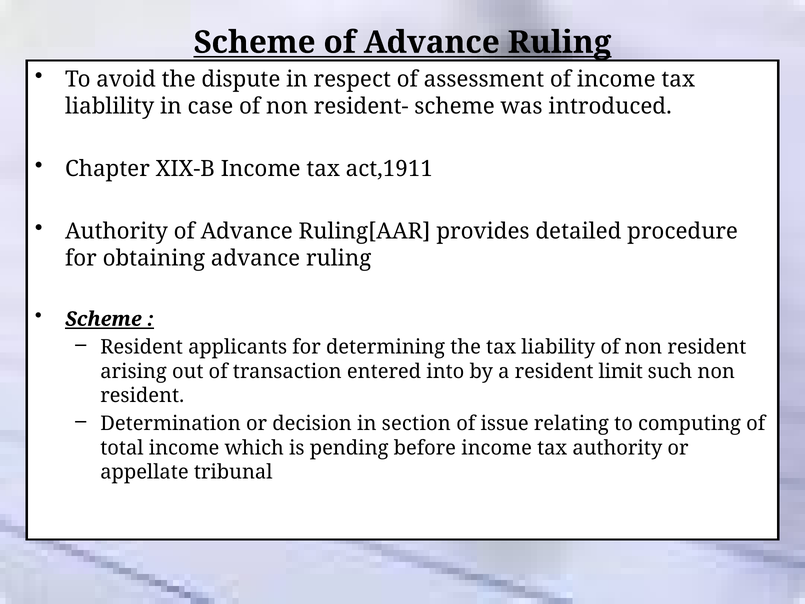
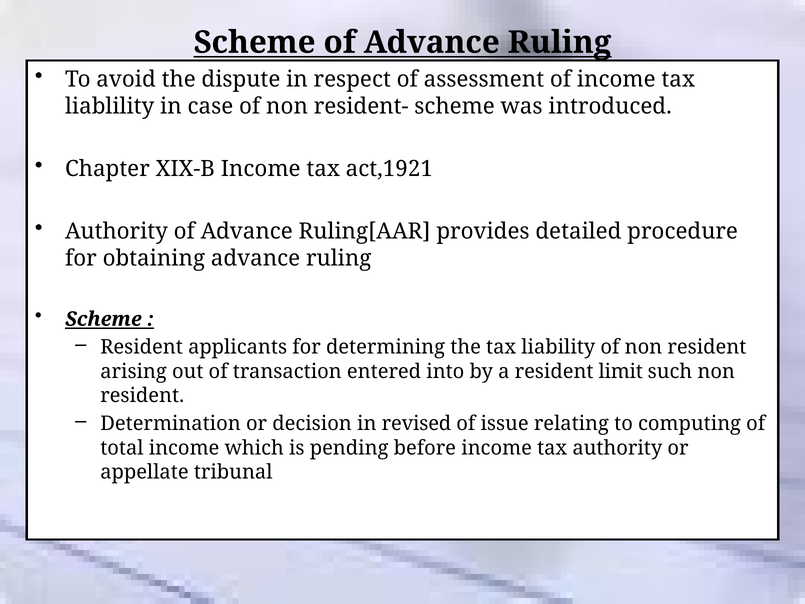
act,1911: act,1911 -> act,1921
section: section -> revised
